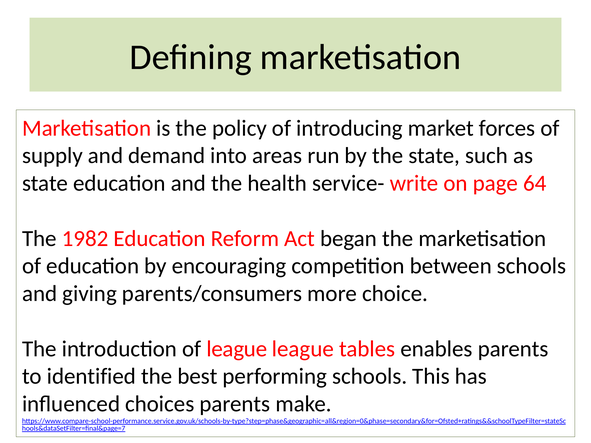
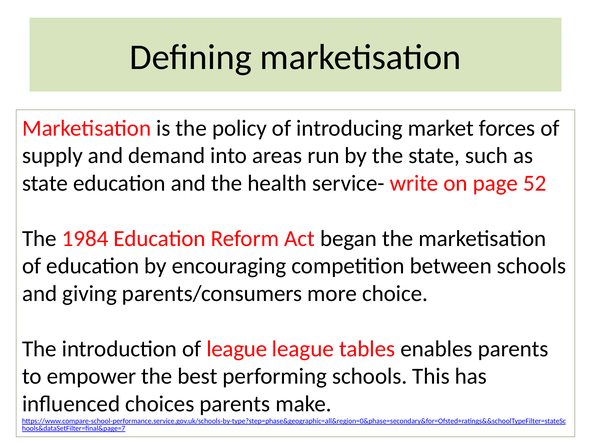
64: 64 -> 52
1982: 1982 -> 1984
identified: identified -> empower
